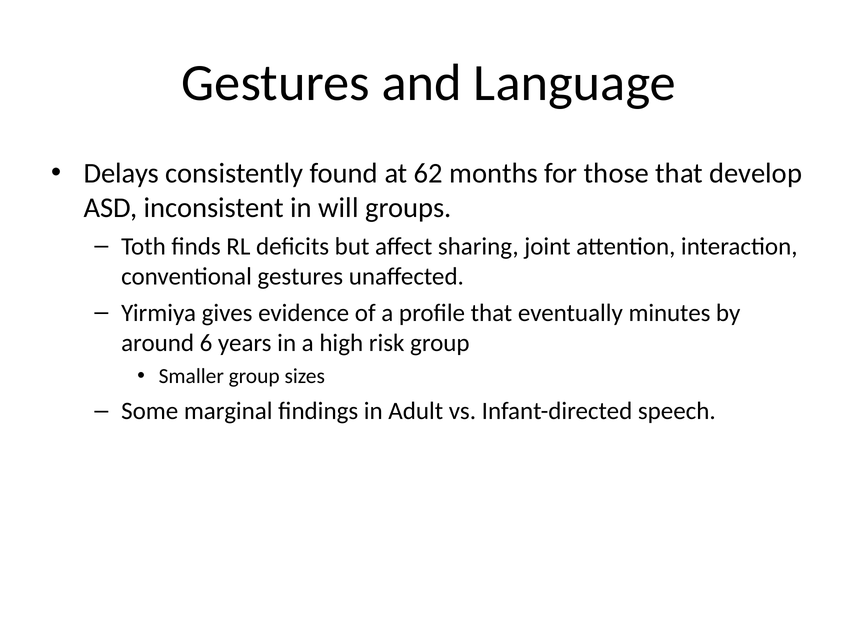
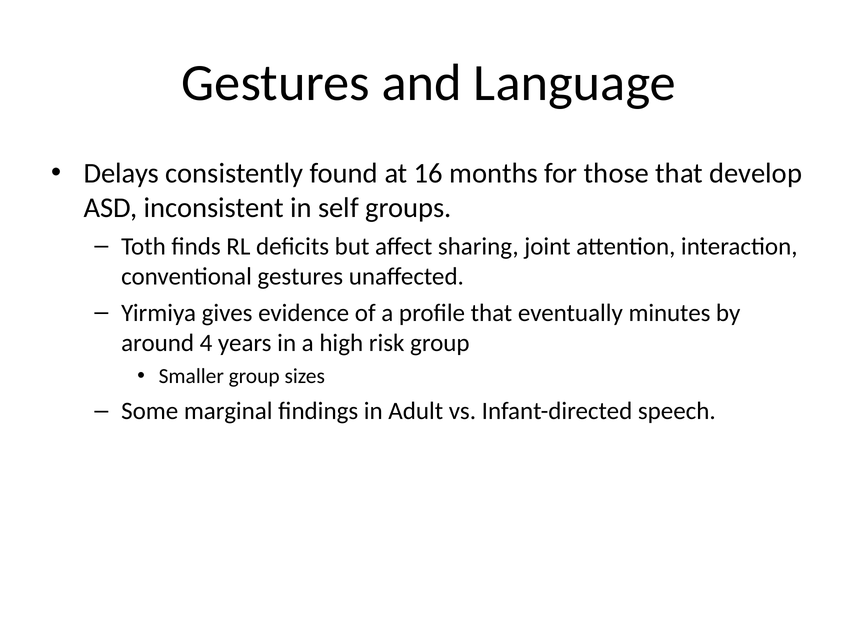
62: 62 -> 16
will: will -> self
6: 6 -> 4
